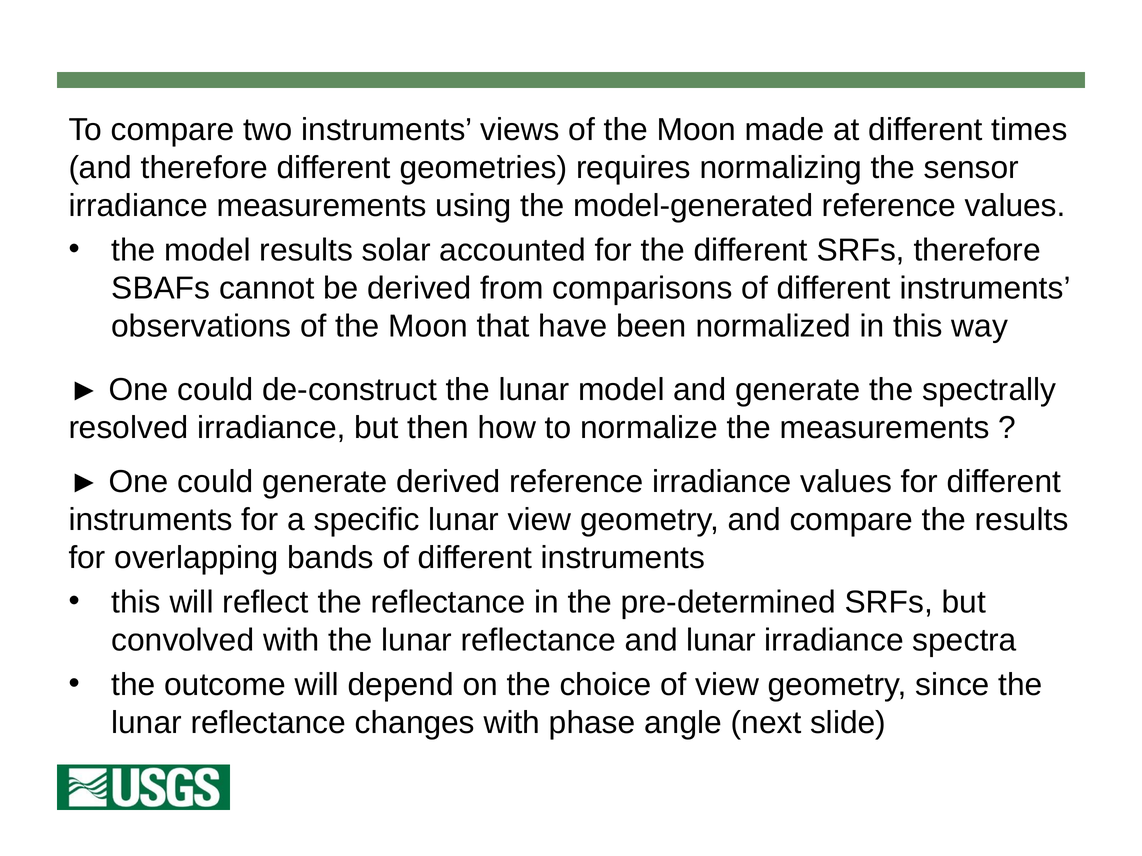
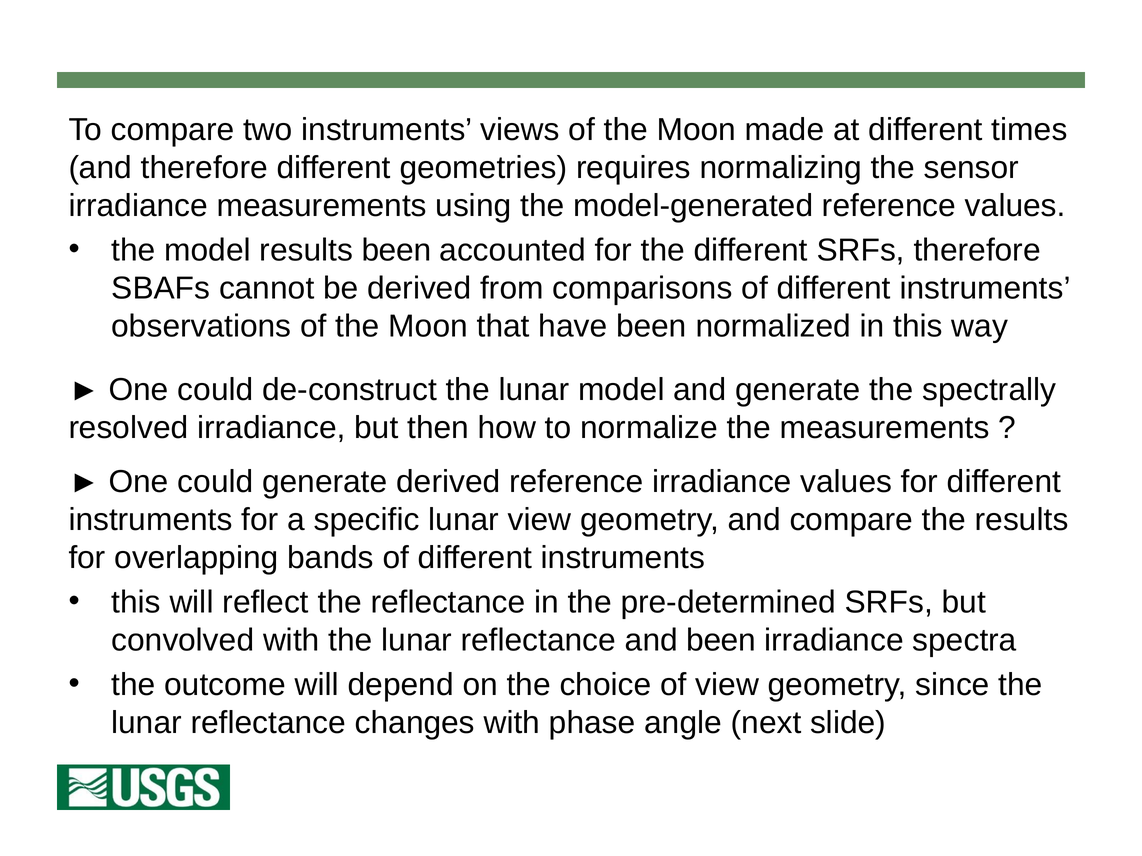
results solar: solar -> been
and lunar: lunar -> been
